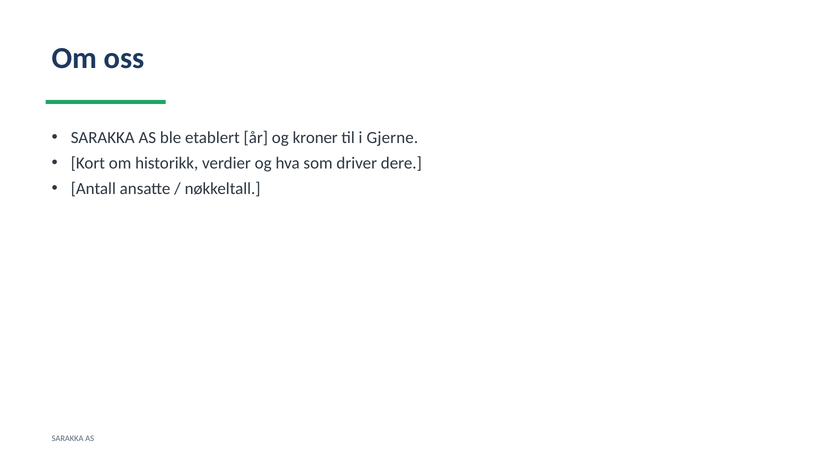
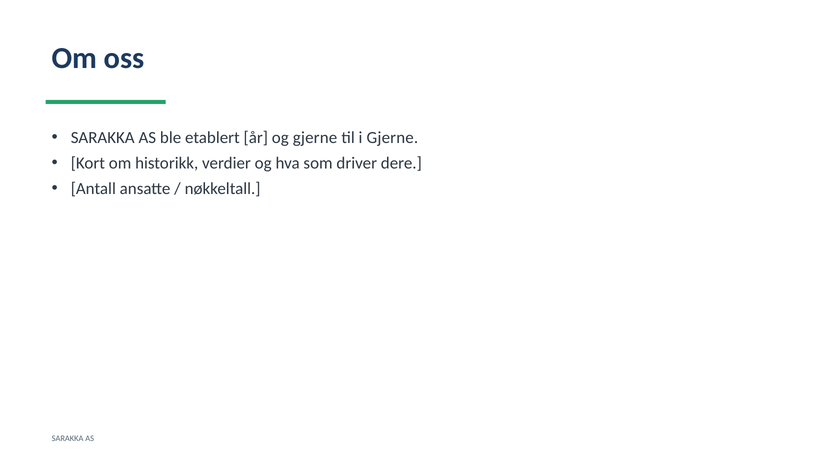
og kroner: kroner -> gjerne
